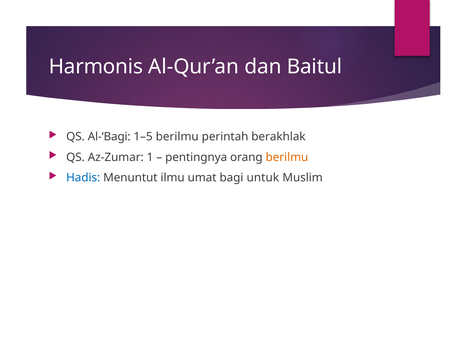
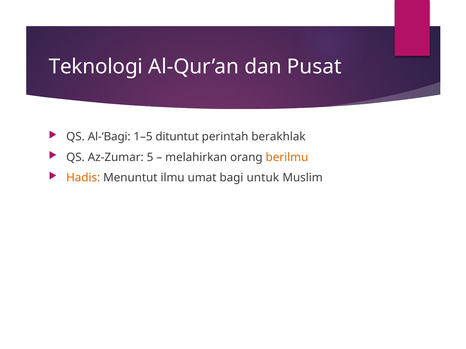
Harmonis: Harmonis -> Teknologi
Baitul: Baitul -> Pusat
1–5 berilmu: berilmu -> dituntut
1: 1 -> 5
pentingnya: pentingnya -> melahirkan
Hadis colour: blue -> orange
